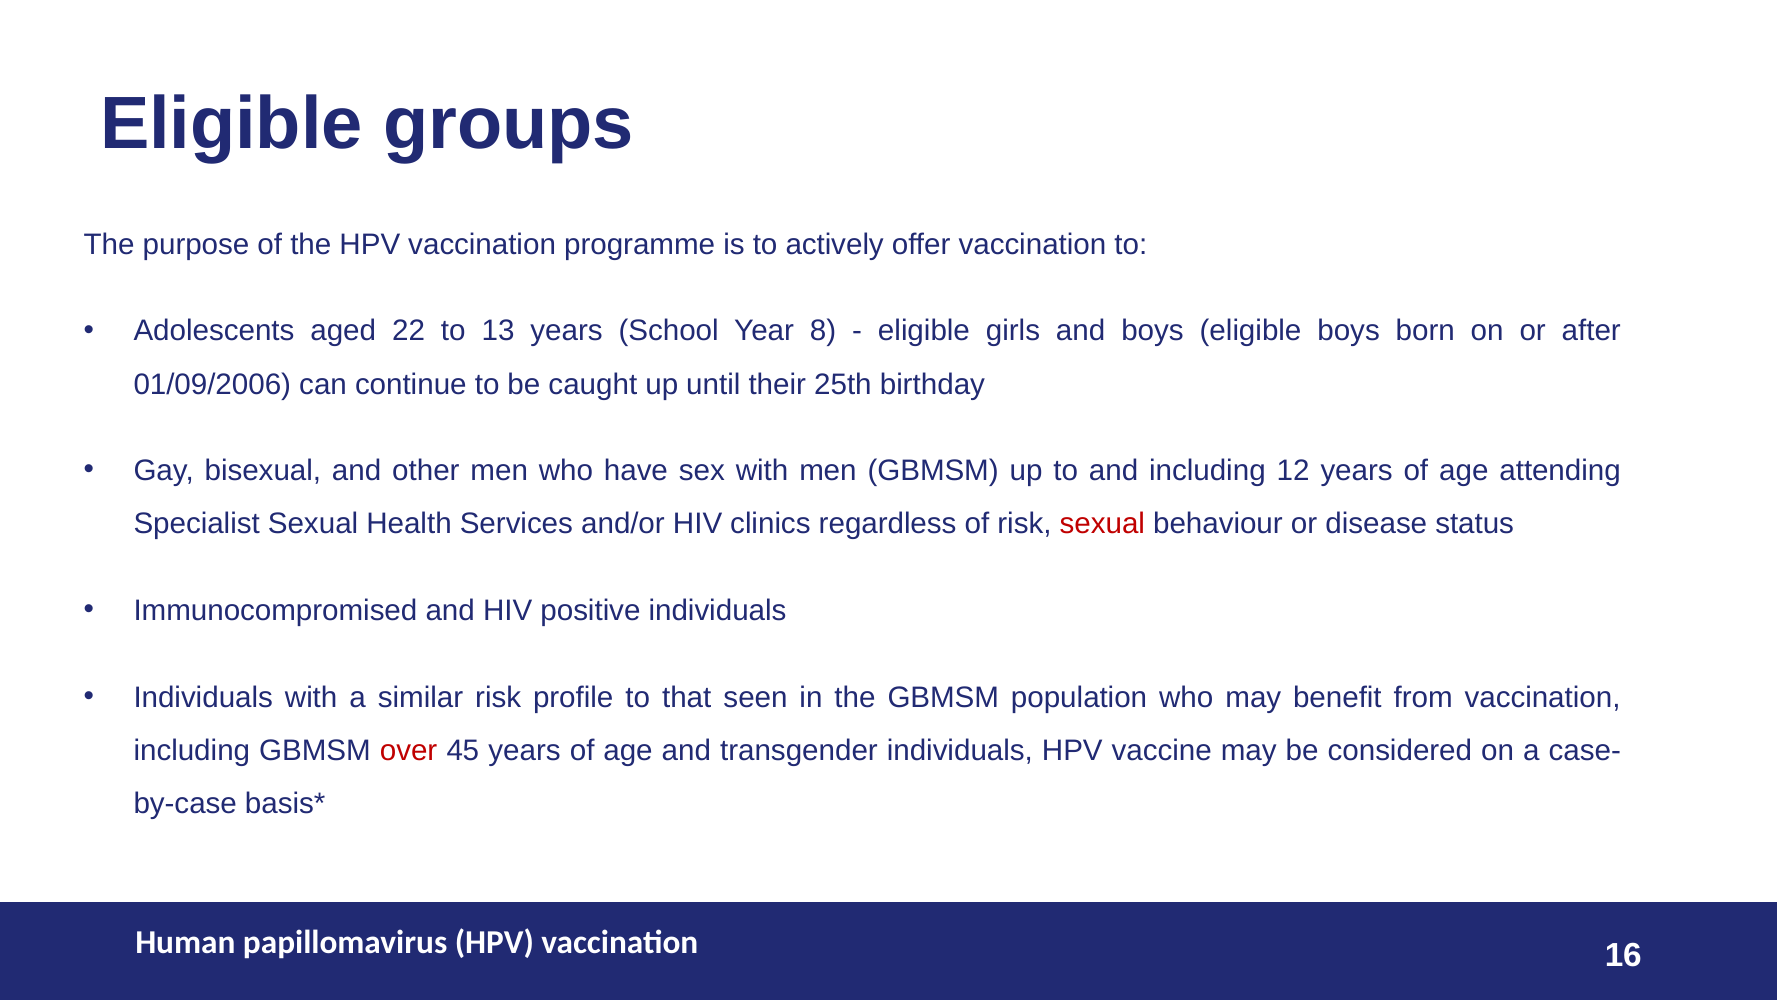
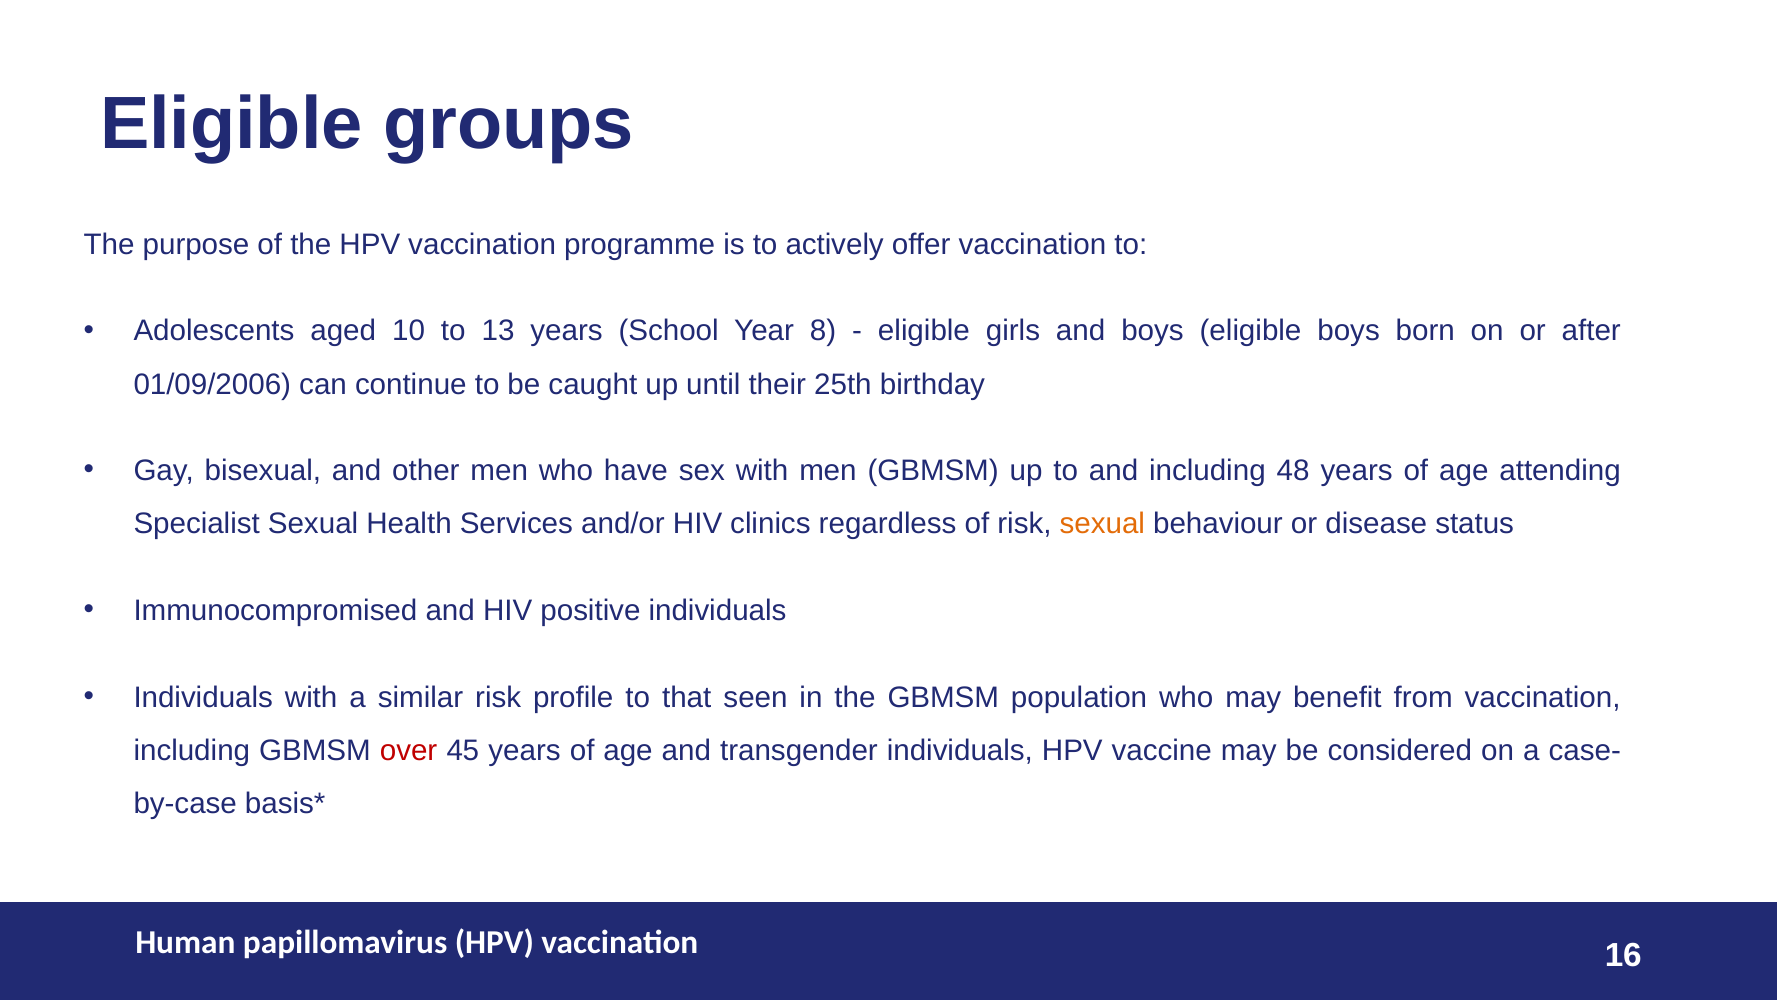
22: 22 -> 10
12: 12 -> 48
sexual at (1102, 524) colour: red -> orange
